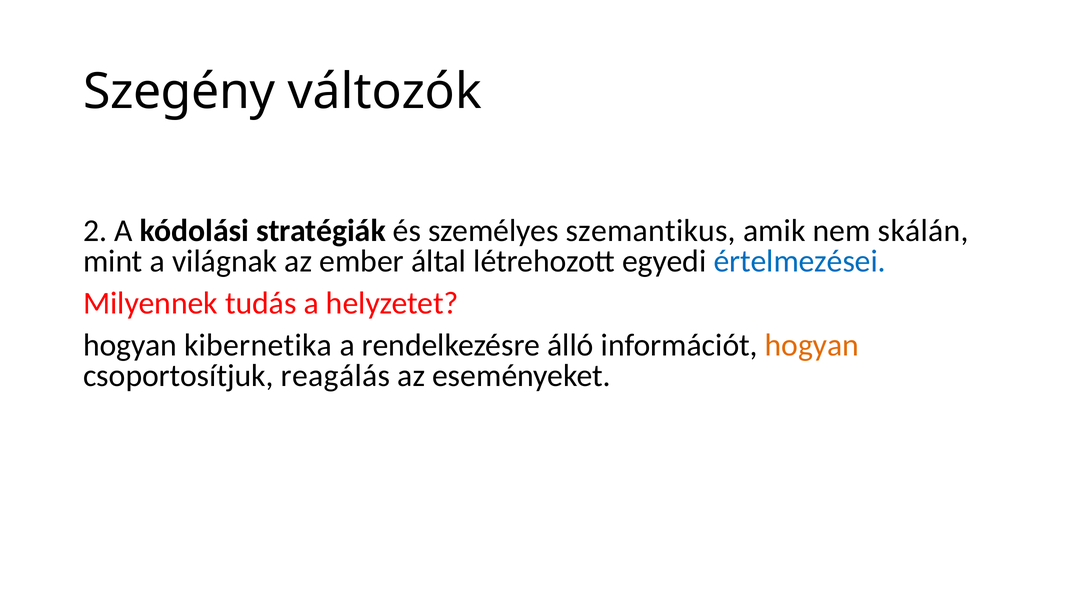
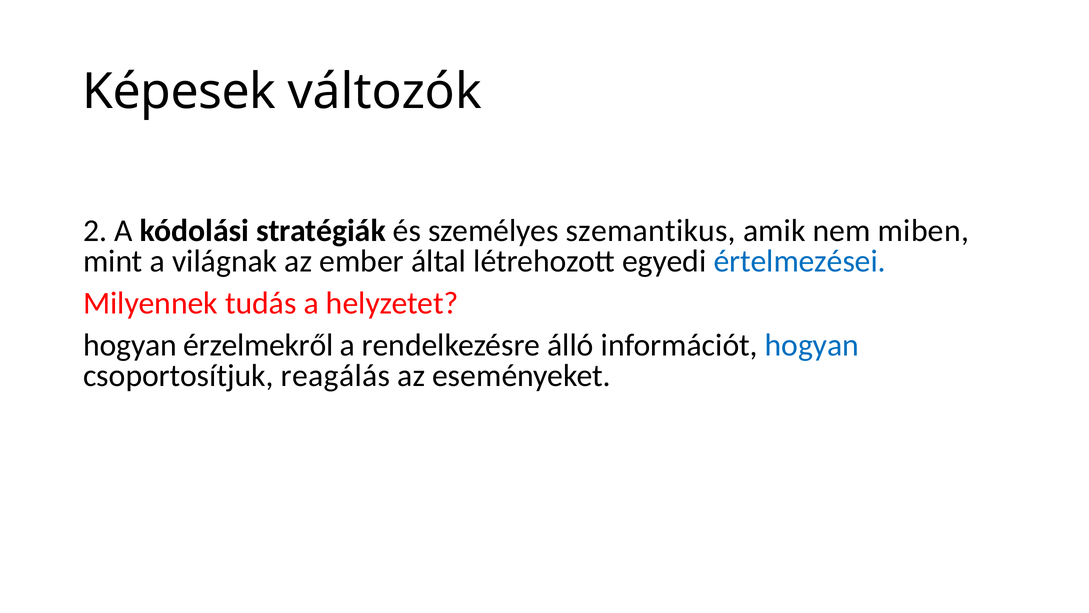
Szegény: Szegény -> Képesek
skálán: skálán -> miben
kibernetika: kibernetika -> érzelmekről
hogyan at (812, 345) colour: orange -> blue
